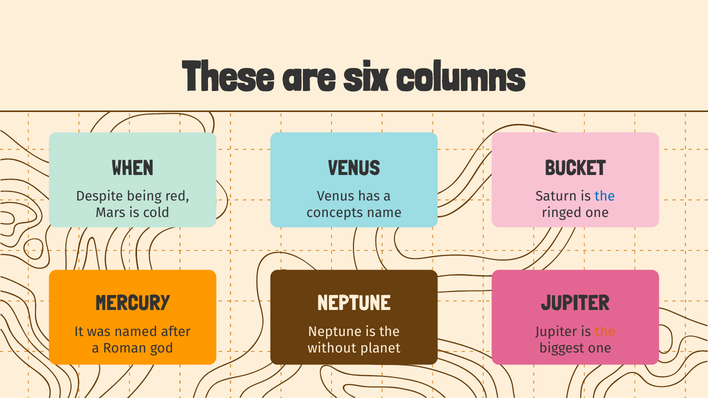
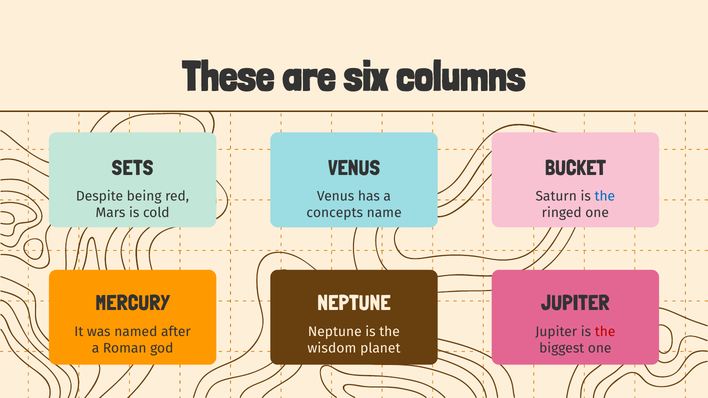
WHEN: WHEN -> SETS
the at (605, 332) colour: orange -> red
without: without -> wisdom
